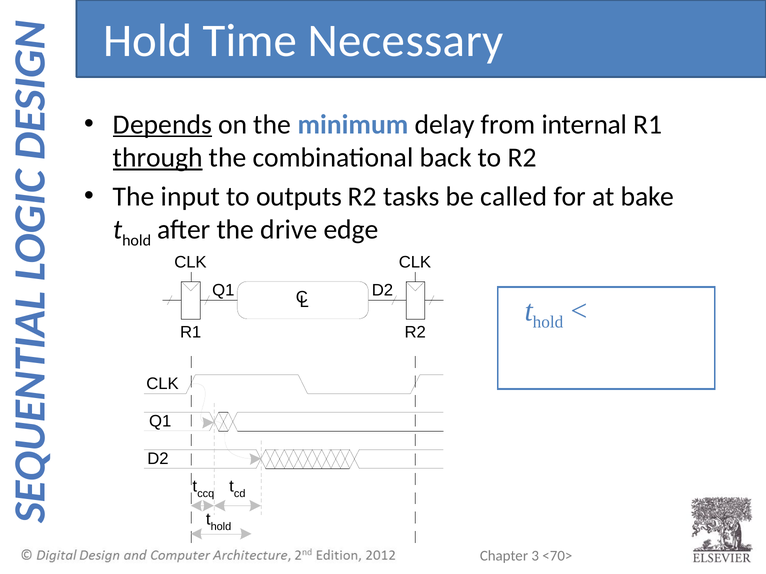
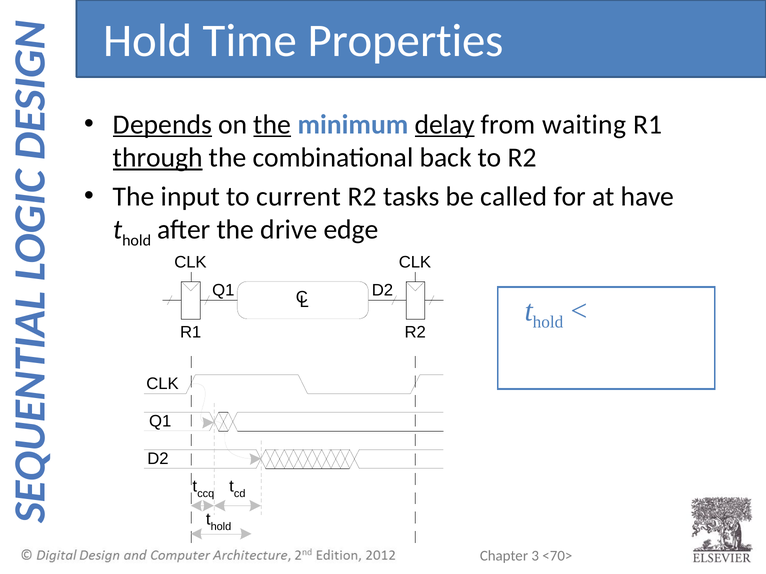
Necessary: Necessary -> Properties
the at (272, 125) underline: none -> present
delay underline: none -> present
internal: internal -> waiting
outputs: outputs -> current
bake: bake -> have
